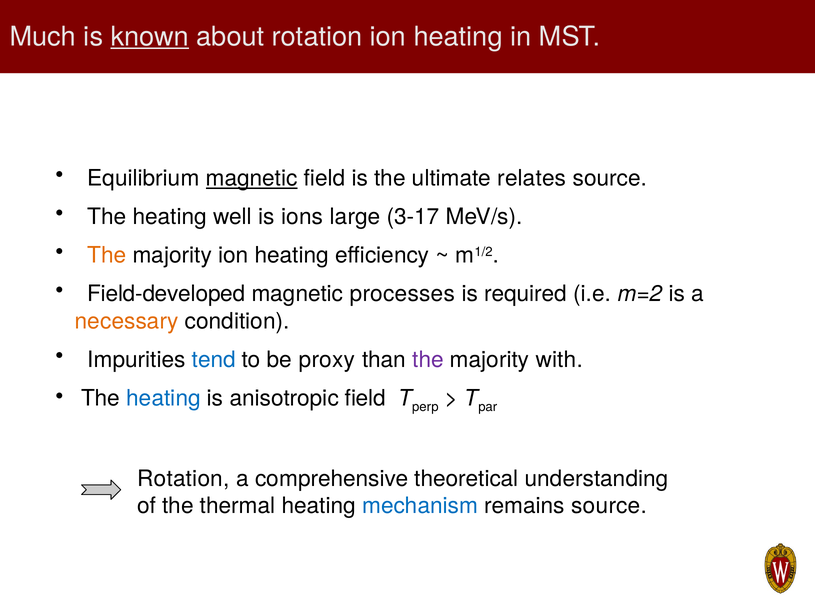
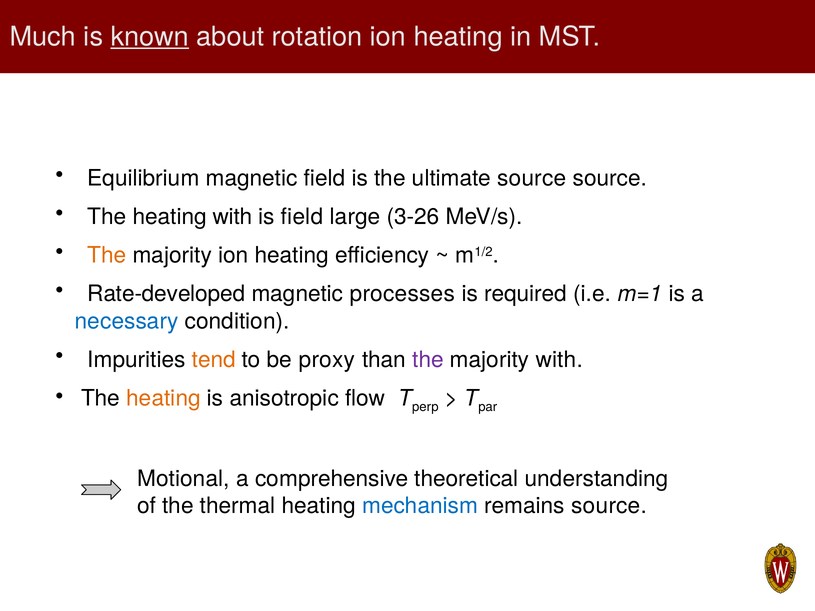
magnetic at (252, 178) underline: present -> none
ultimate relates: relates -> source
heating well: well -> with
is ions: ions -> field
3-17: 3-17 -> 3-26
Field-developed: Field-developed -> Rate-developed
m=2: m=2 -> m=1
necessary colour: orange -> blue
tend colour: blue -> orange
heating at (164, 398) colour: blue -> orange
anisotropic field: field -> flow
Rotation at (183, 479): Rotation -> Motional
